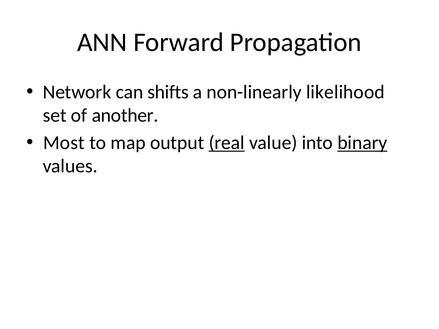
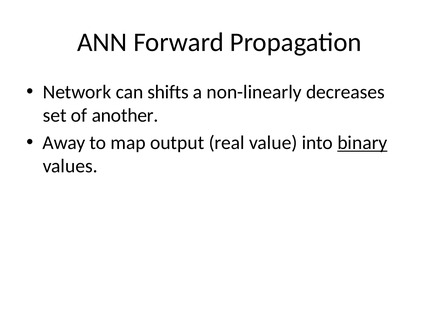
likelihood: likelihood -> decreases
Most: Most -> Away
real underline: present -> none
